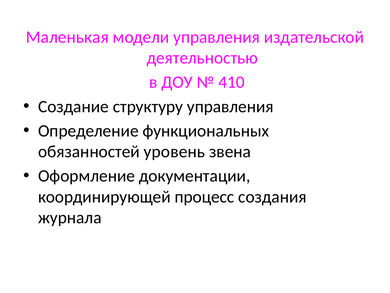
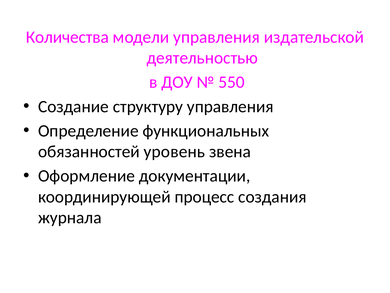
Маленькая: Маленькая -> Количества
410: 410 -> 550
